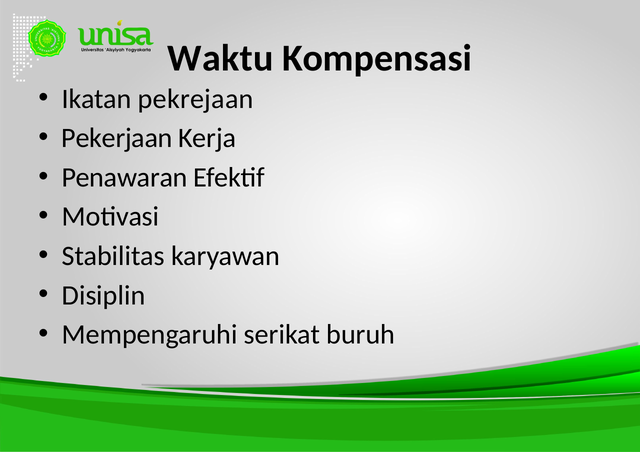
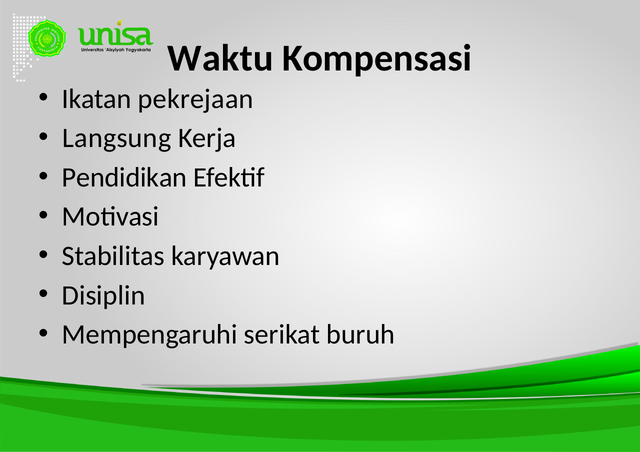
Pekerjaan: Pekerjaan -> Langsung
Penawaran: Penawaran -> Pendidikan
